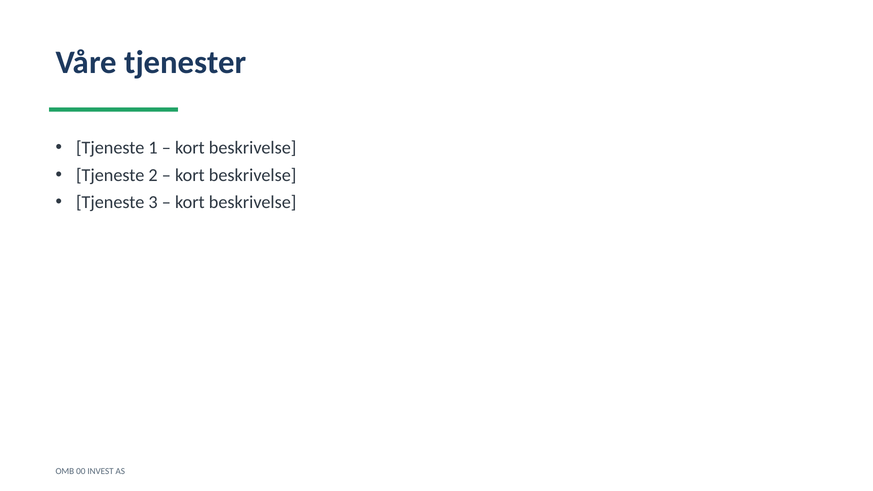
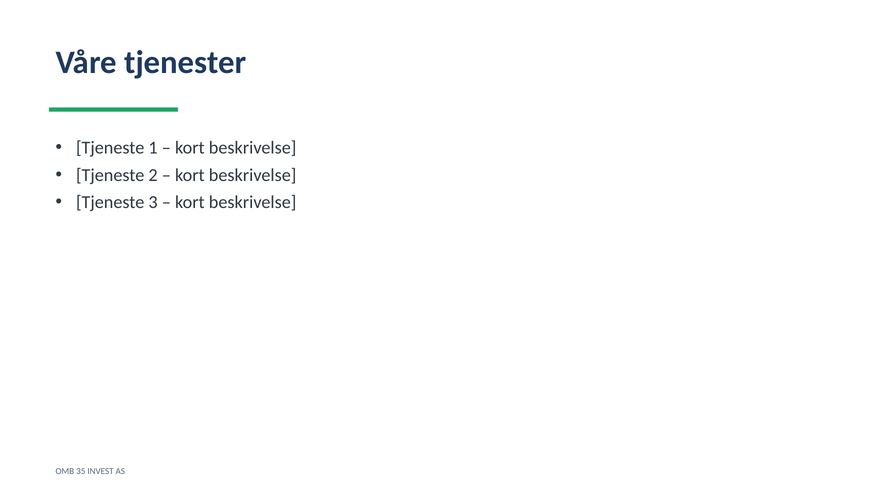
00: 00 -> 35
